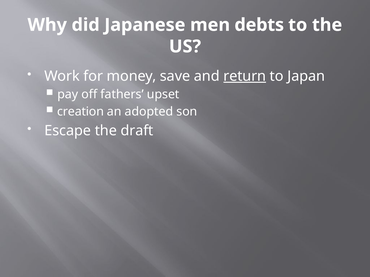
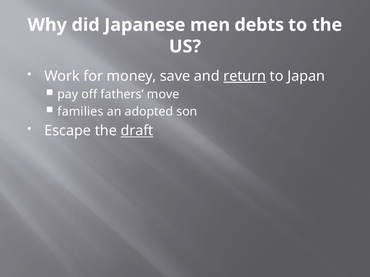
upset: upset -> move
creation: creation -> families
draft underline: none -> present
